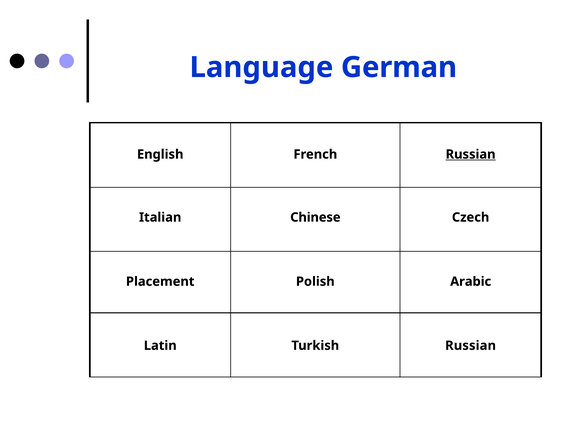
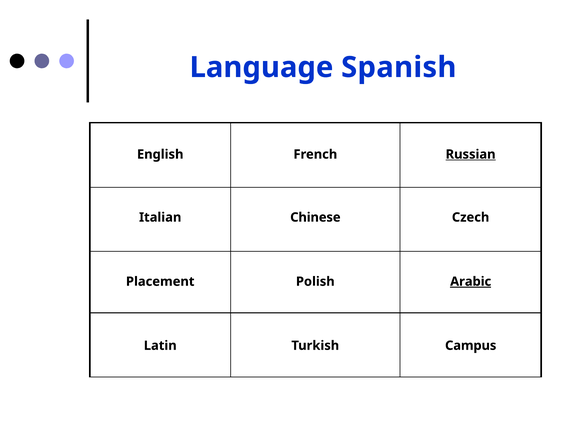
German: German -> Spanish
Arabic underline: none -> present
Turkish Russian: Russian -> Campus
